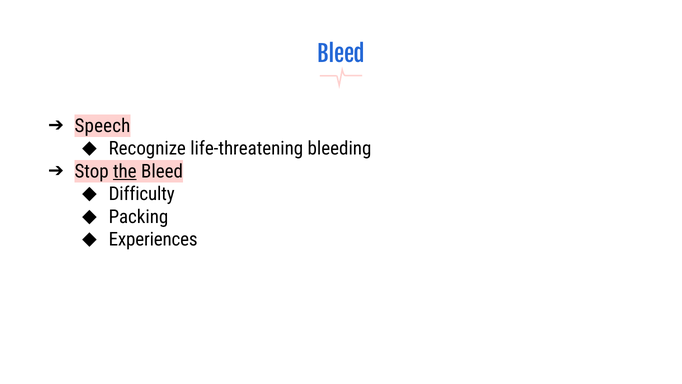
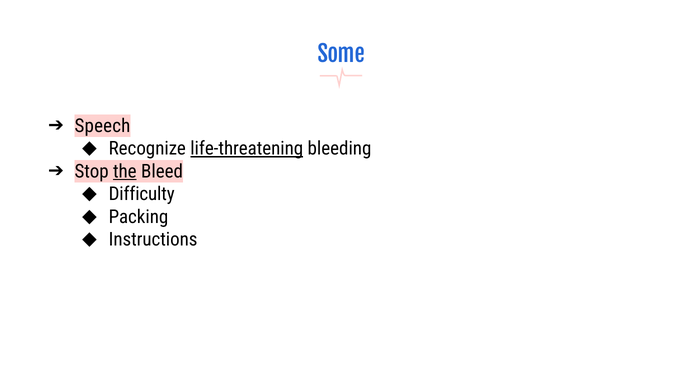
Bleed at (341, 55): Bleed -> Some
life-threatening underline: none -> present
Experiences: Experiences -> Instructions
